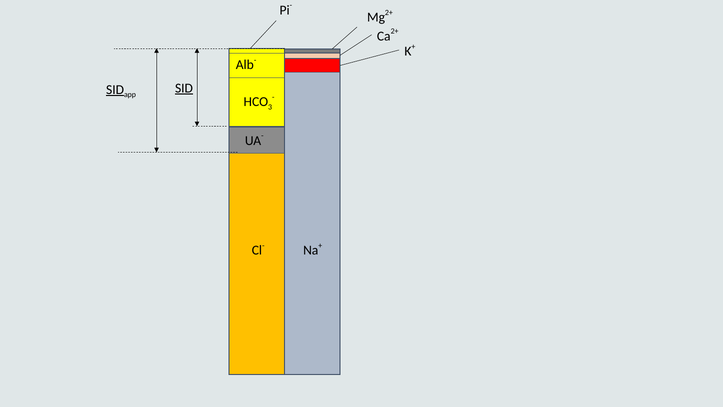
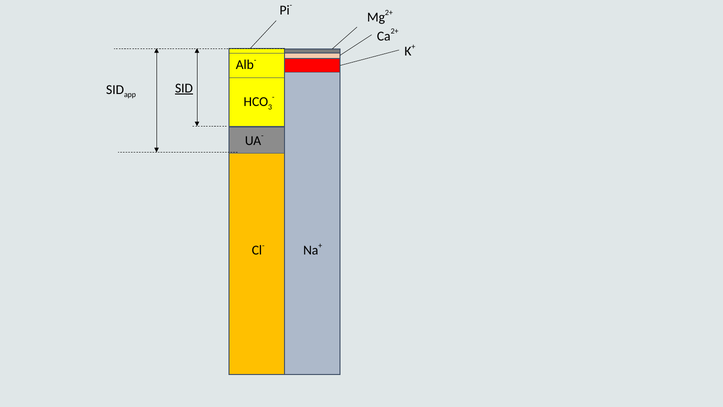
SID at (115, 89) underline: present -> none
